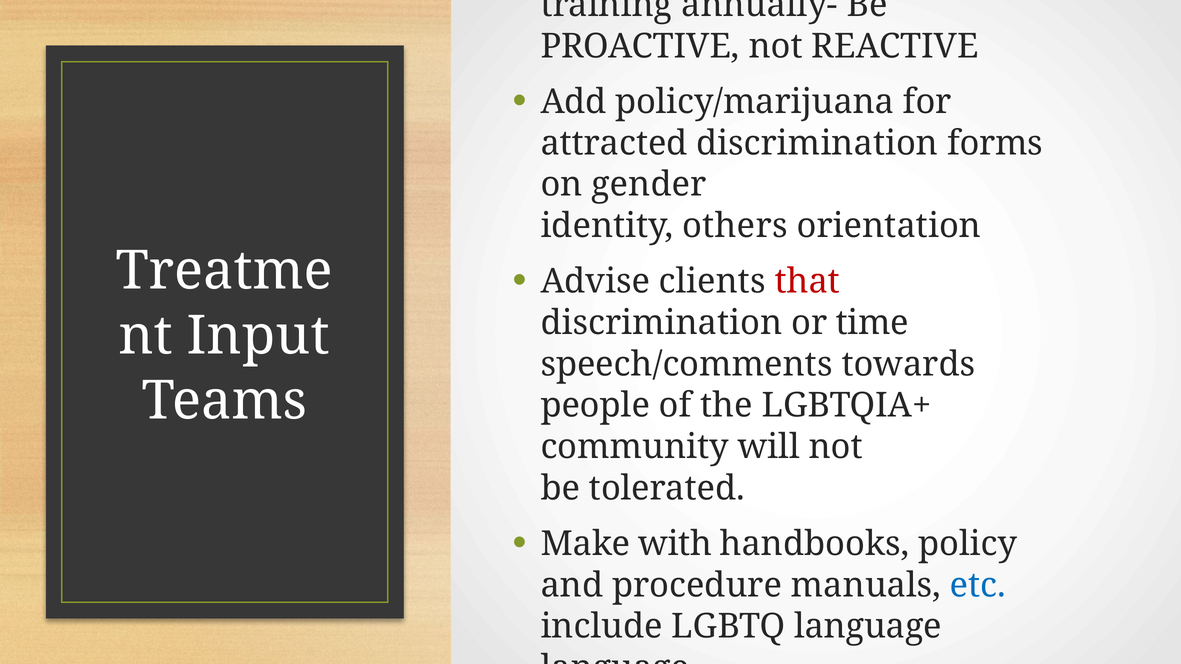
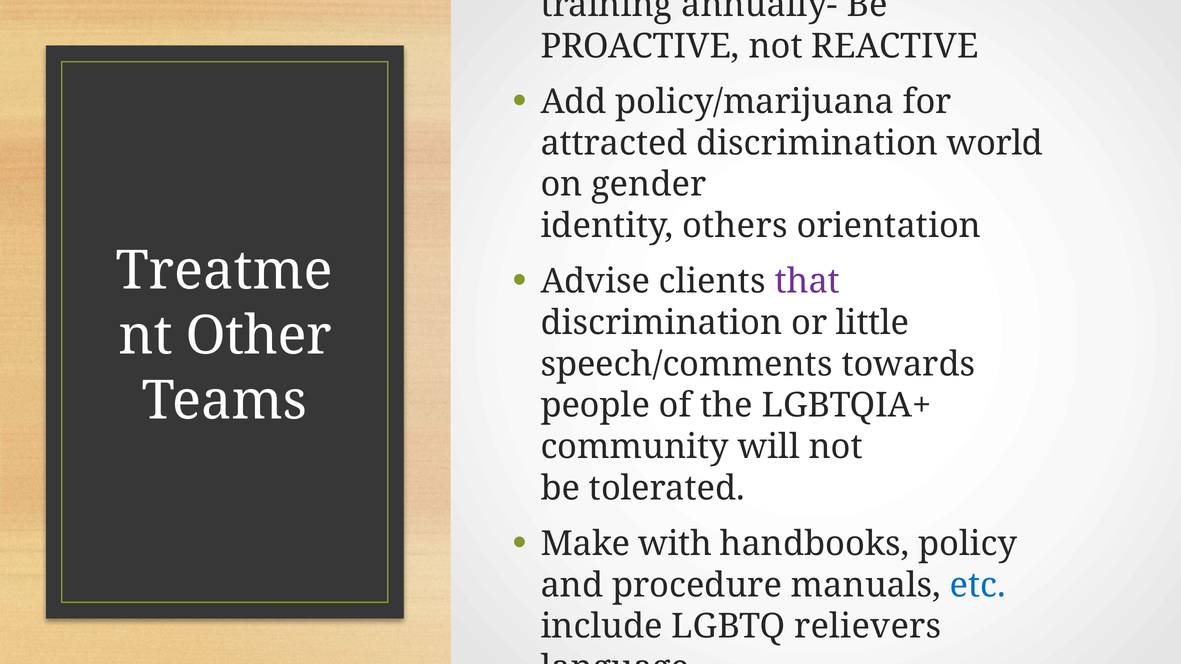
forms: forms -> world
that colour: red -> purple
time: time -> little
Input: Input -> Other
LGBTQ language: language -> relievers
